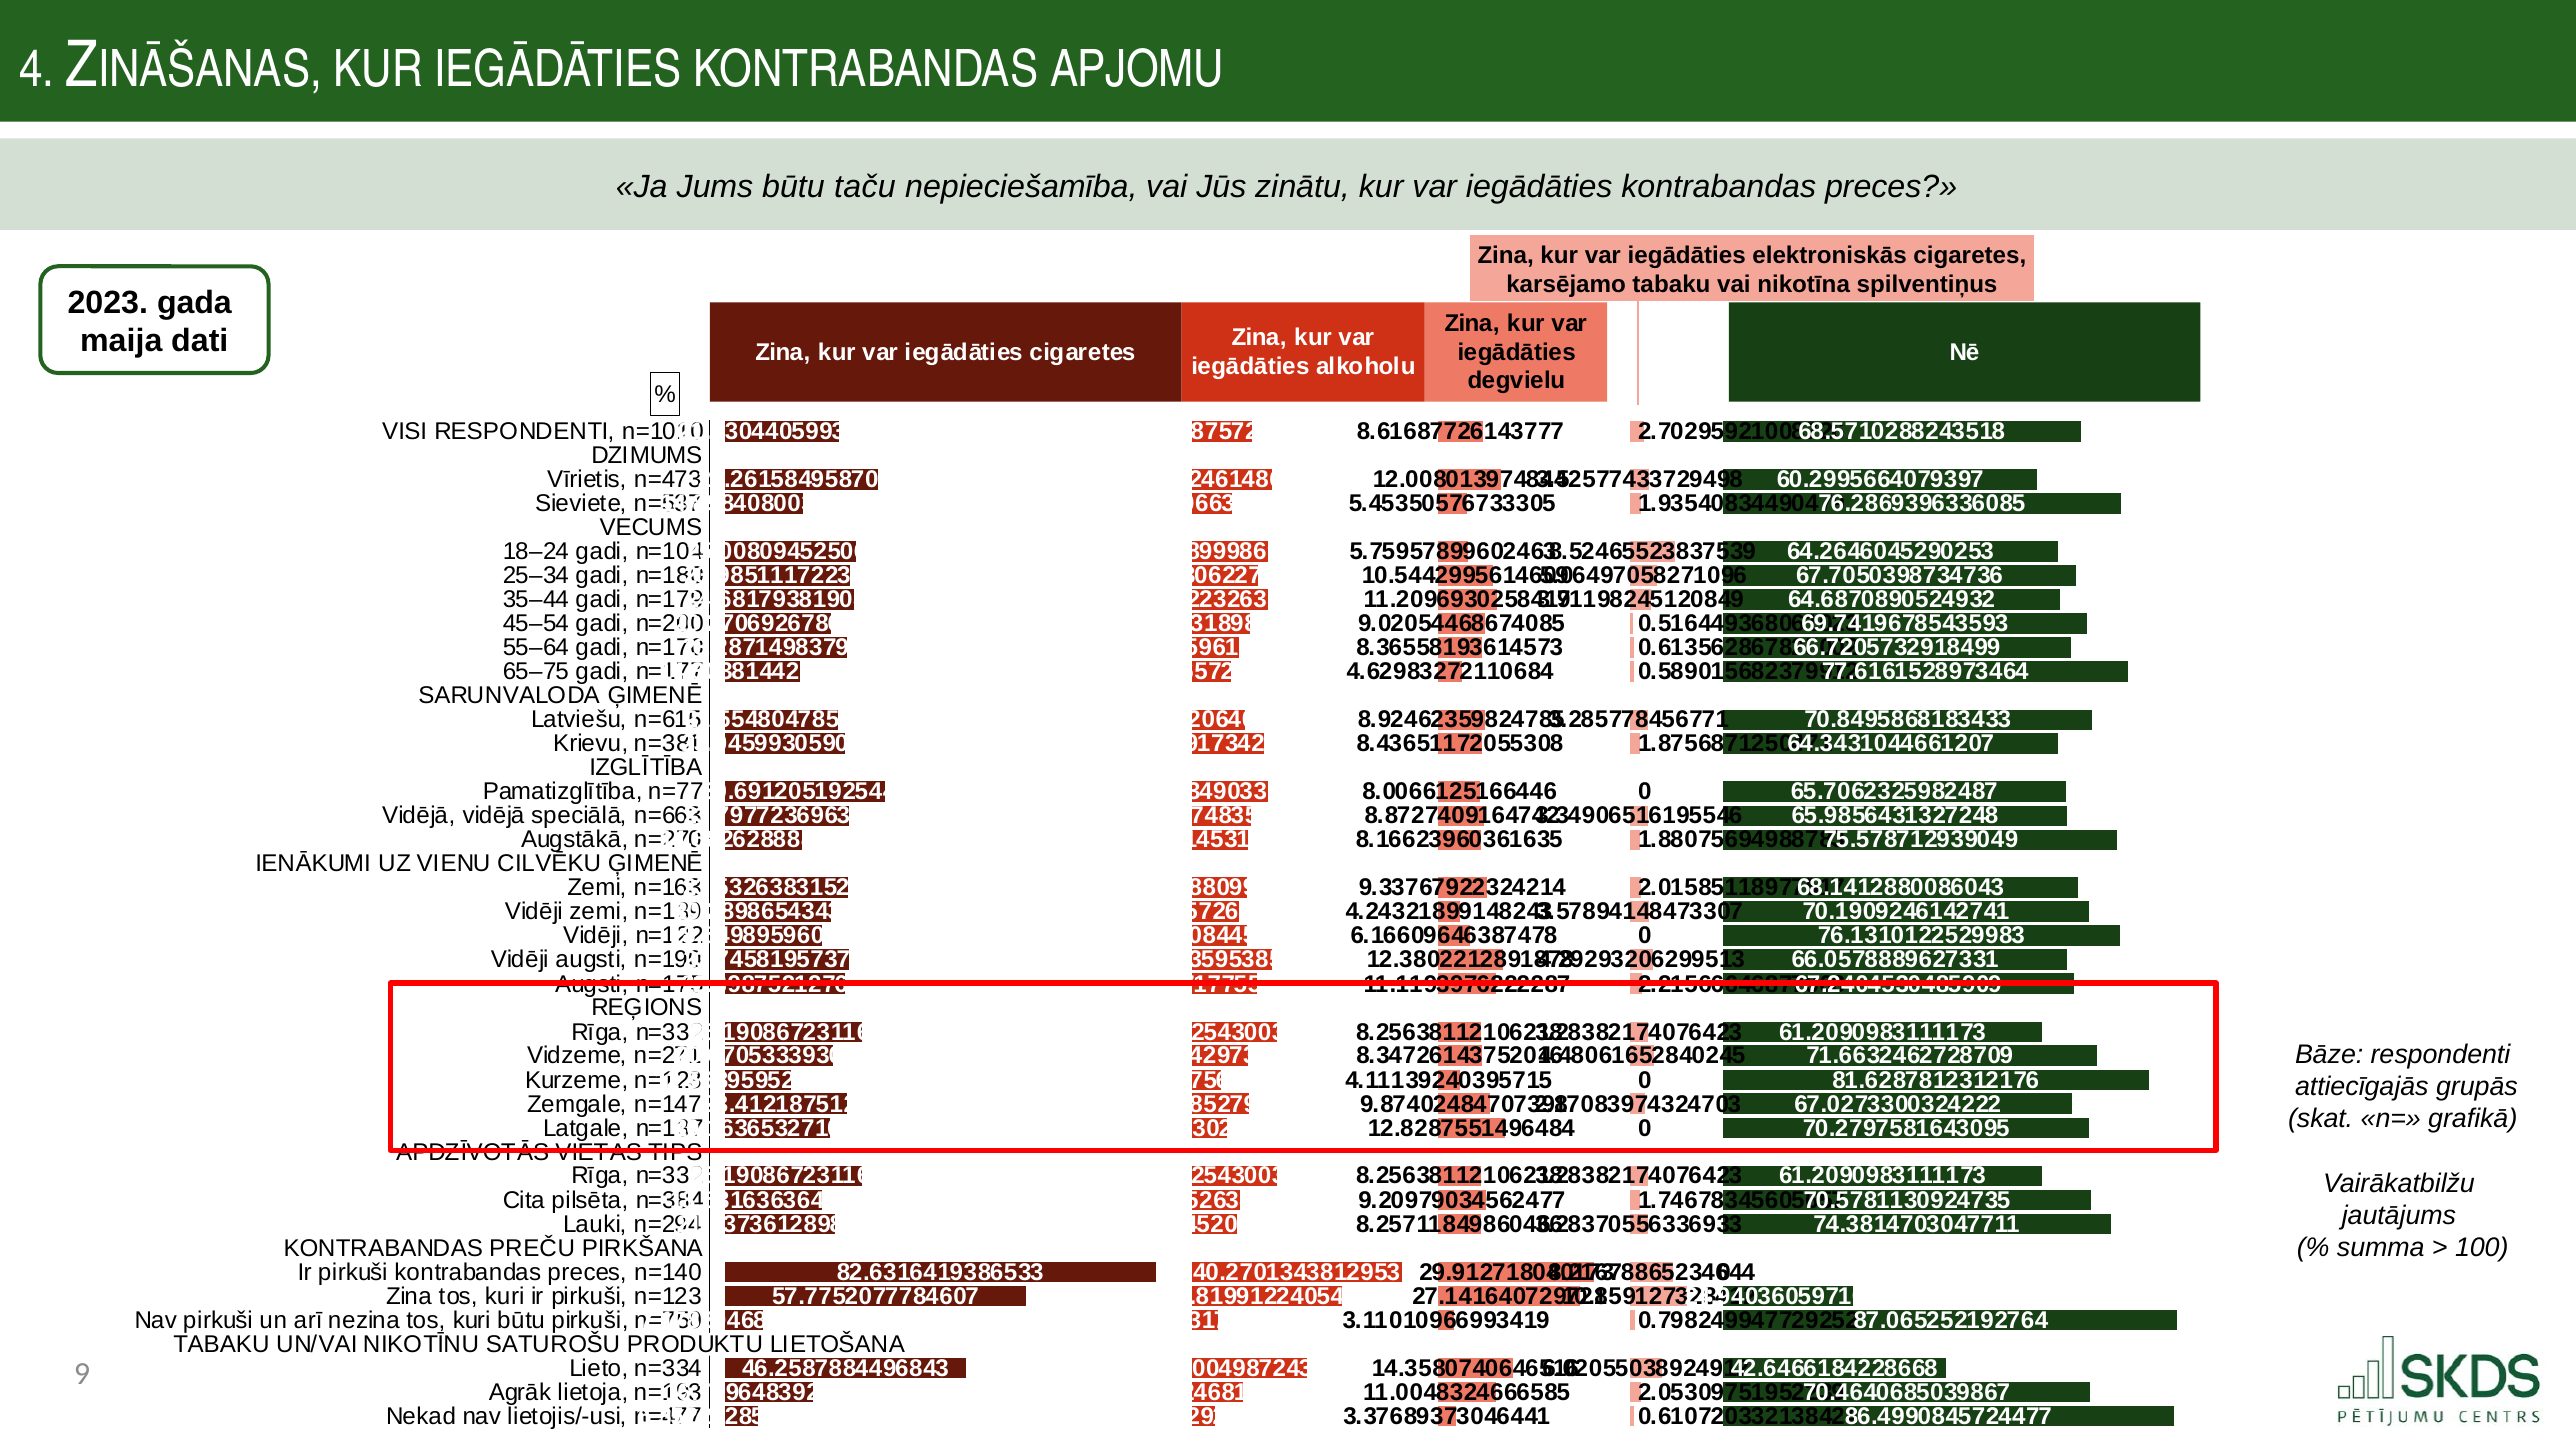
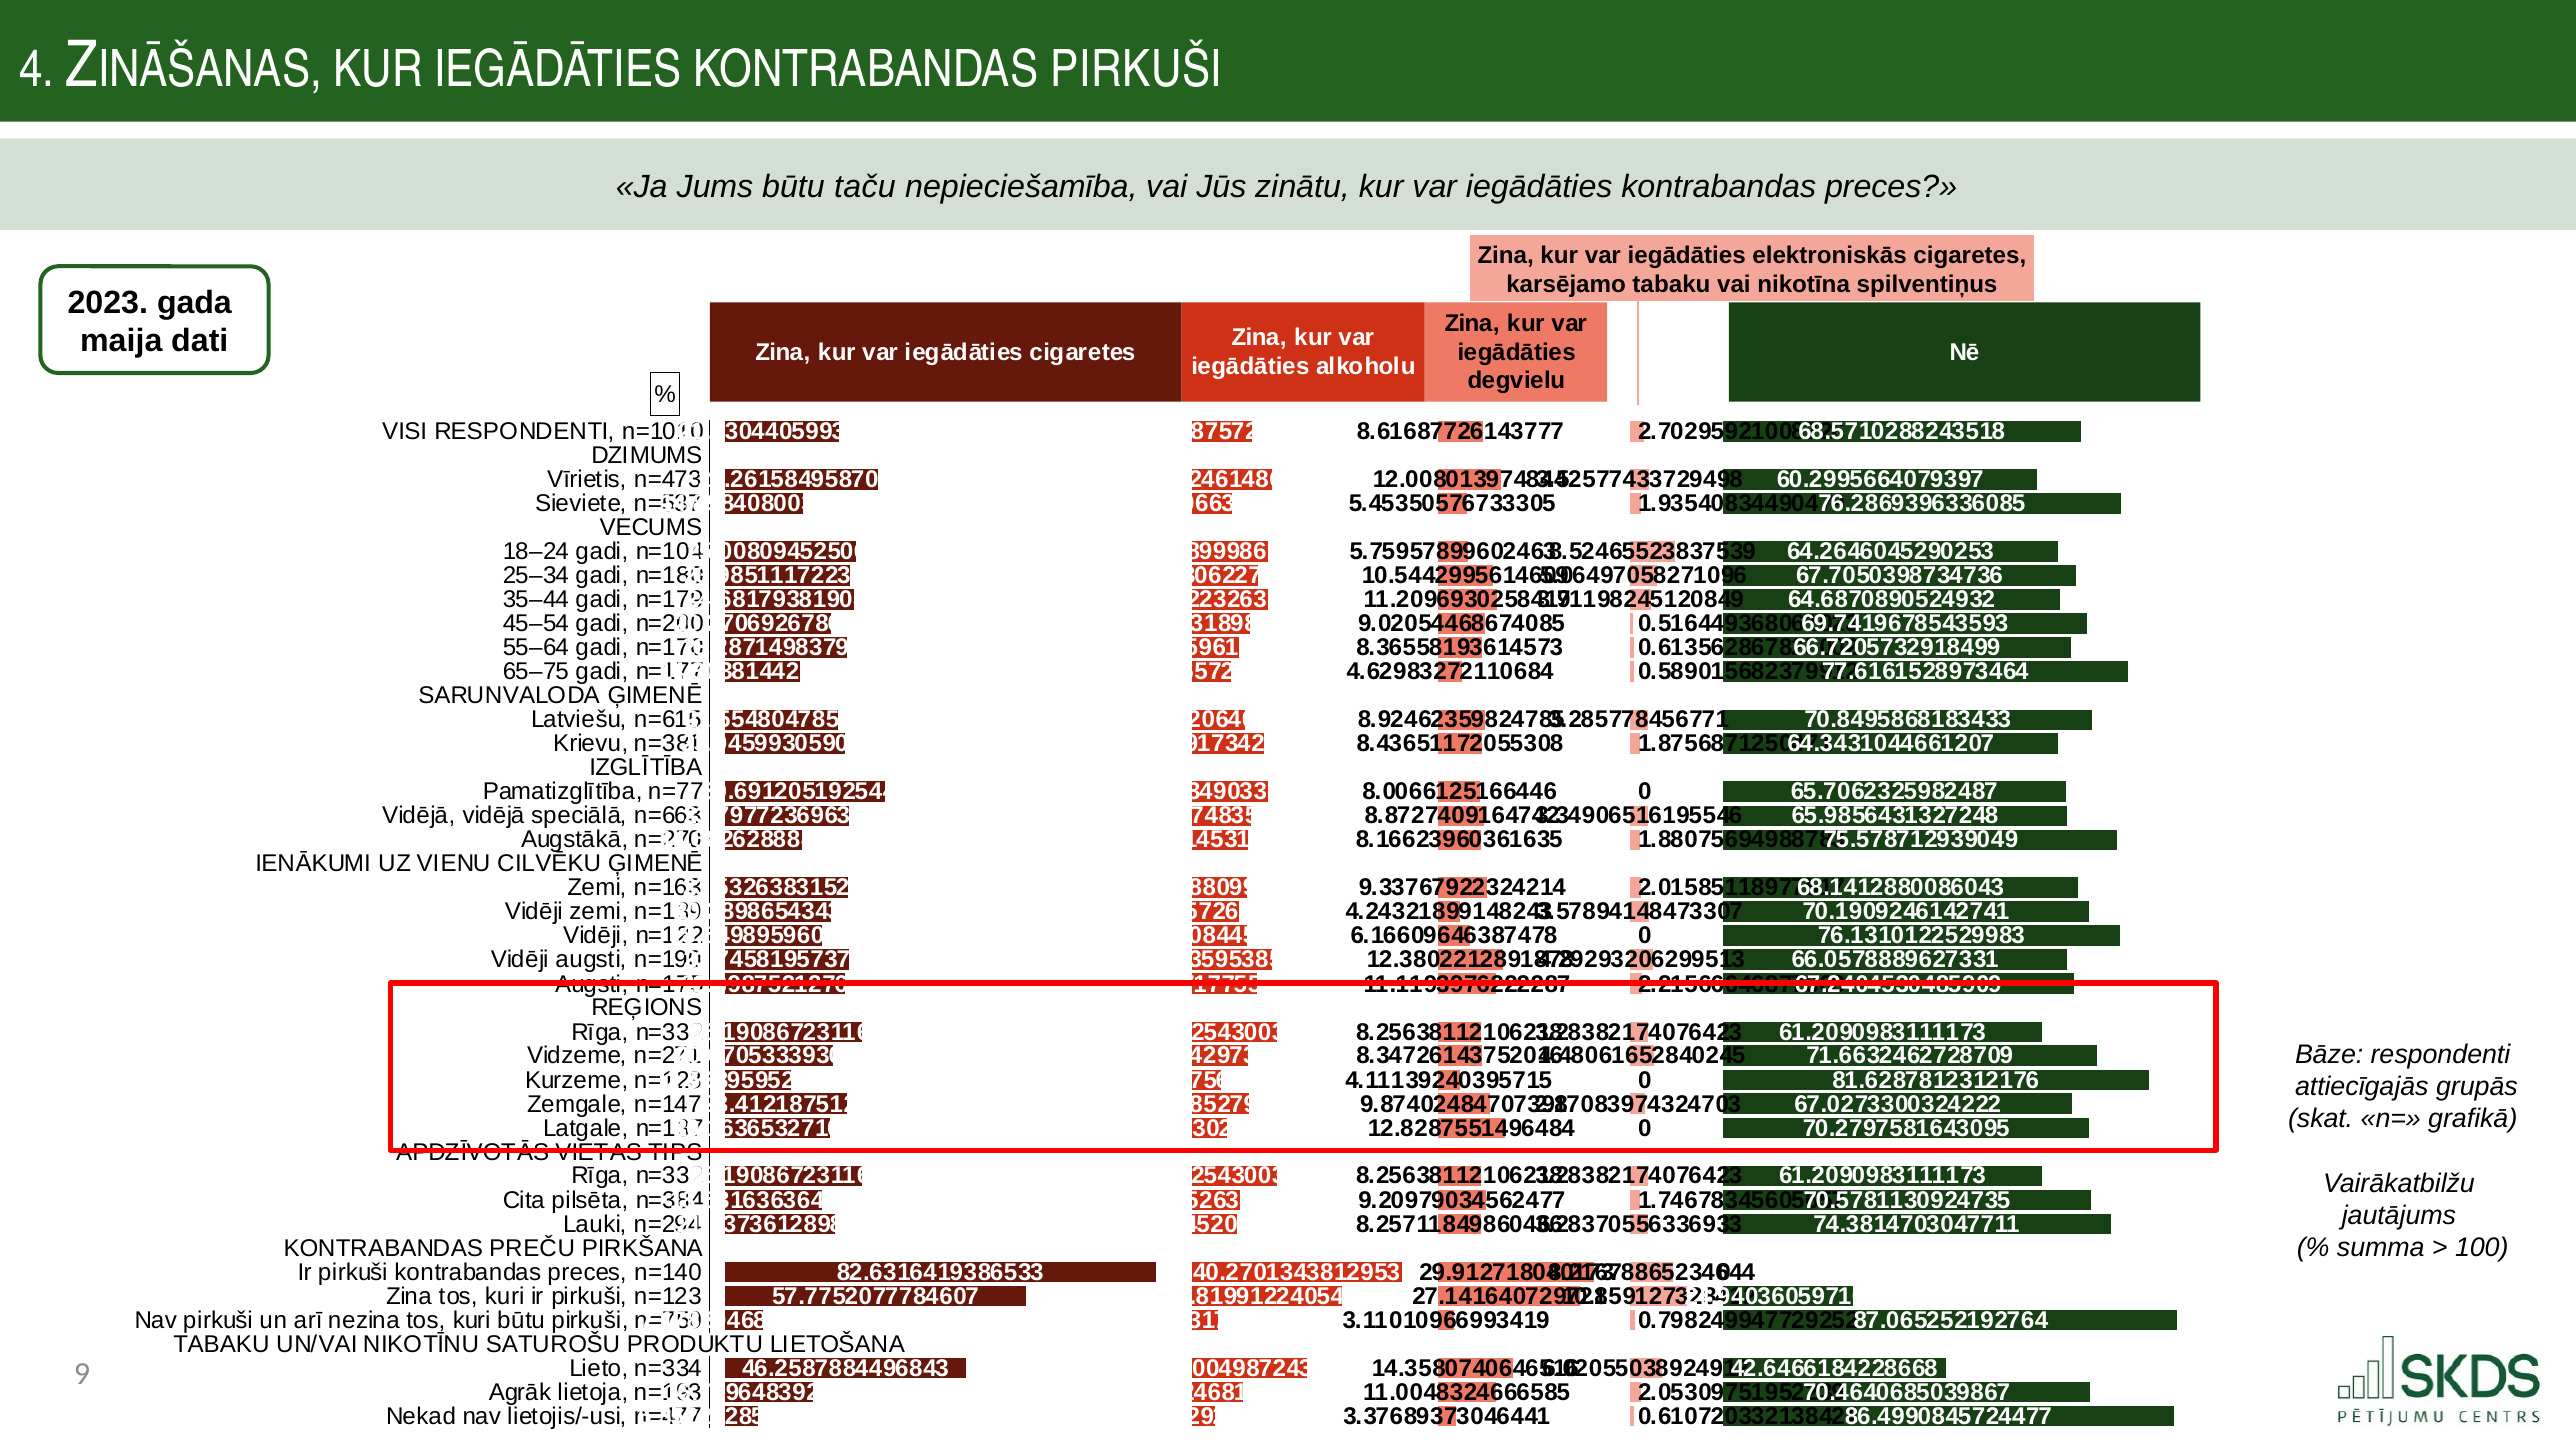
KONTRABANDAS APJOMU: APJOMU -> PIRKUŠI
